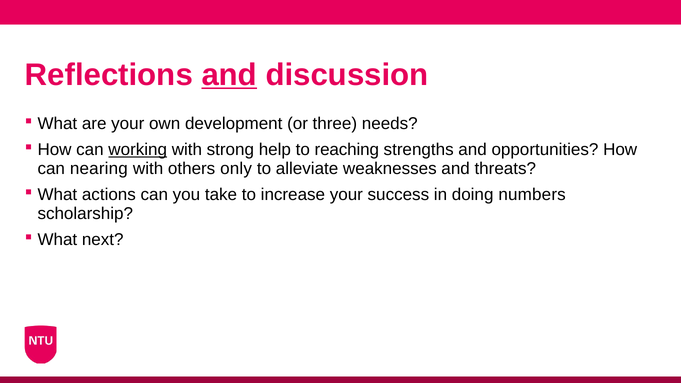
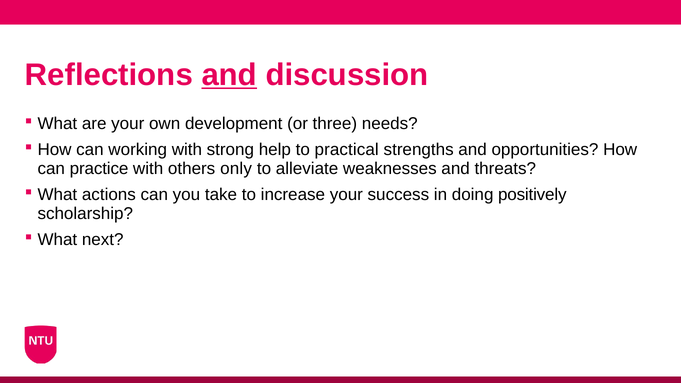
working underline: present -> none
reaching: reaching -> practical
nearing: nearing -> practice
numbers: numbers -> positively
